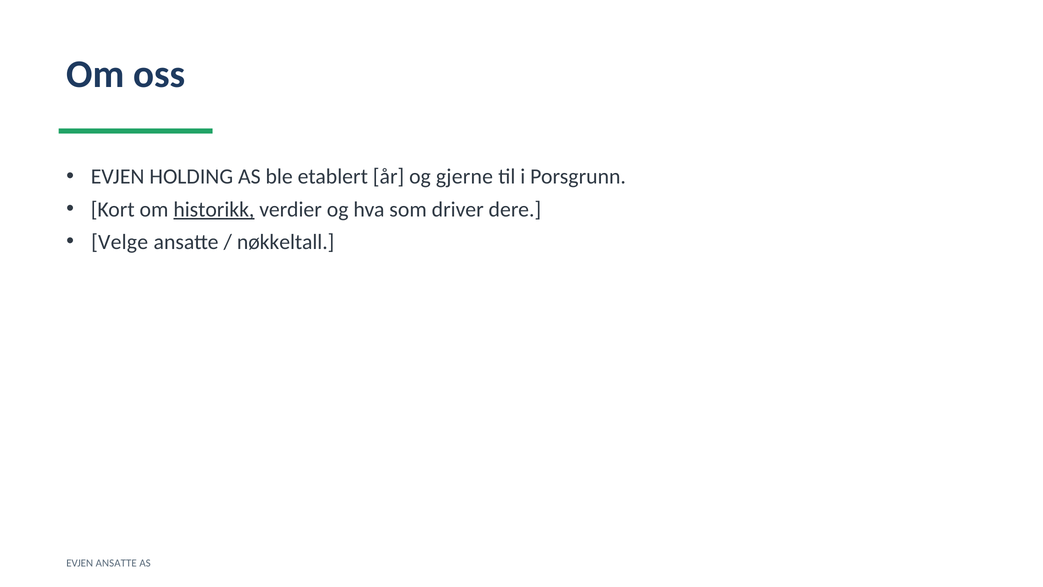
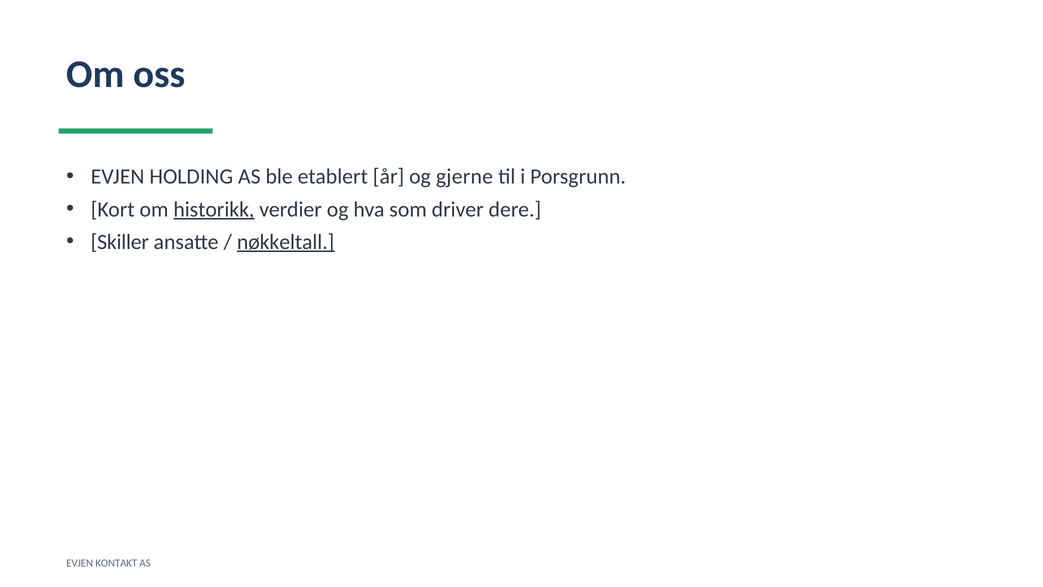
Velge: Velge -> Skiller
nøkkeltall underline: none -> present
EVJEN ANSATTE: ANSATTE -> KONTAKT
